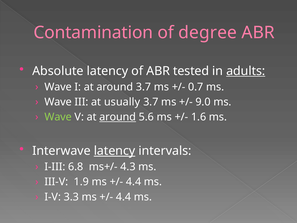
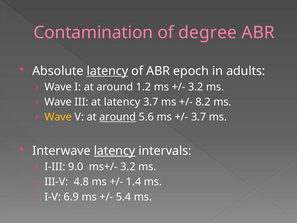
latency at (107, 71) underline: none -> present
tested: tested -> epoch
adults underline: present -> none
around 3.7: 3.7 -> 1.2
0.7 at (196, 87): 0.7 -> 3.2
at usually: usually -> latency
9.0: 9.0 -> 8.2
Wave at (58, 117) colour: light green -> yellow
1.6 at (199, 117): 1.6 -> 3.7
6.8: 6.8 -> 9.0
ms+/- 4.3: 4.3 -> 3.2
1.9: 1.9 -> 4.8
4.4 at (134, 182): 4.4 -> 1.4
3.3: 3.3 -> 6.9
4.4 at (123, 197): 4.4 -> 5.4
